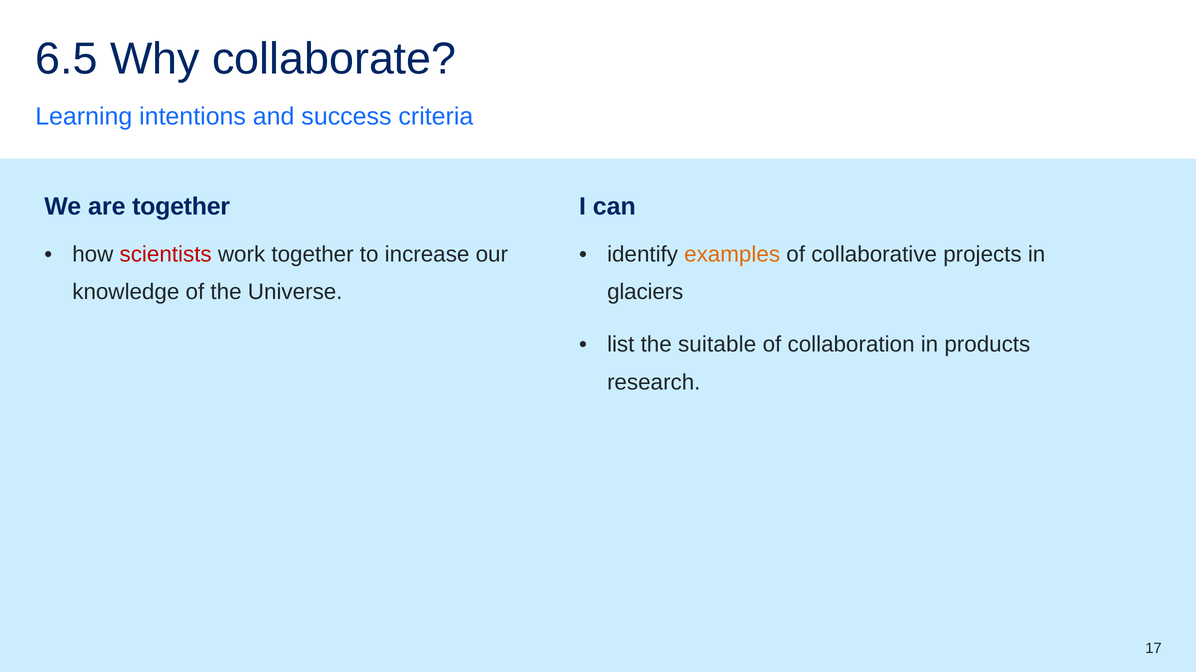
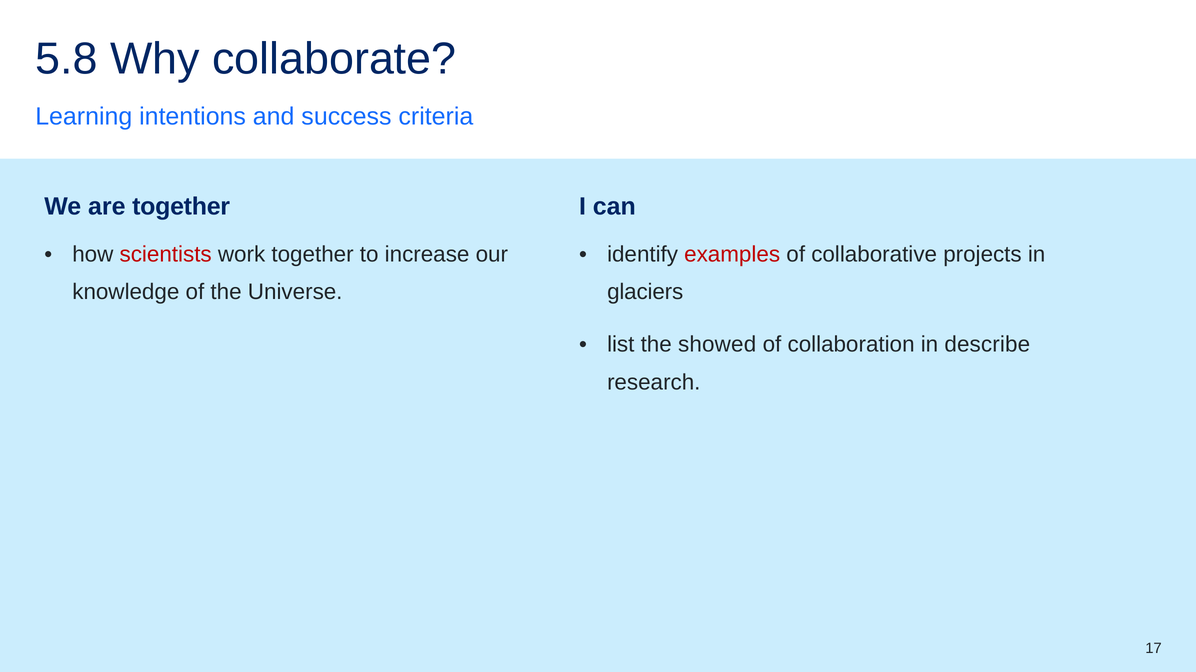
6.5: 6.5 -> 5.8
examples colour: orange -> red
suitable: suitable -> showed
products: products -> describe
